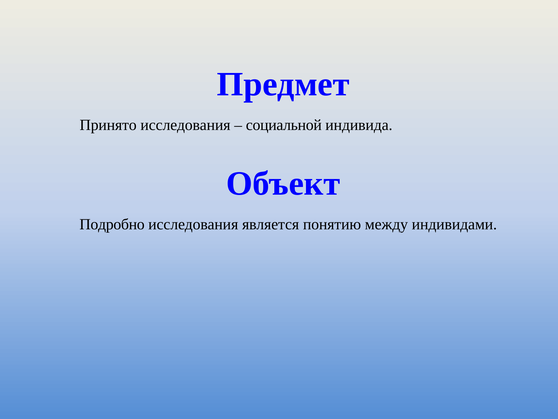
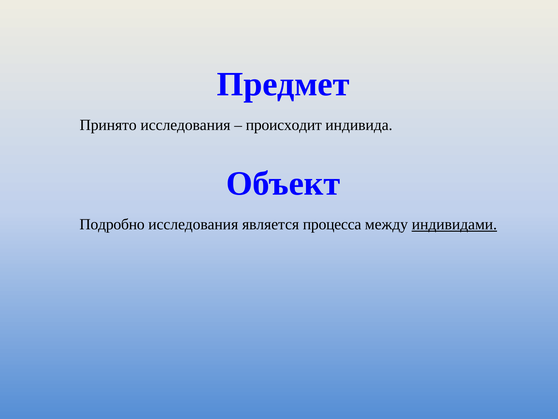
социальной: социальной -> происходит
понятию: понятию -> процесса
индивидами underline: none -> present
